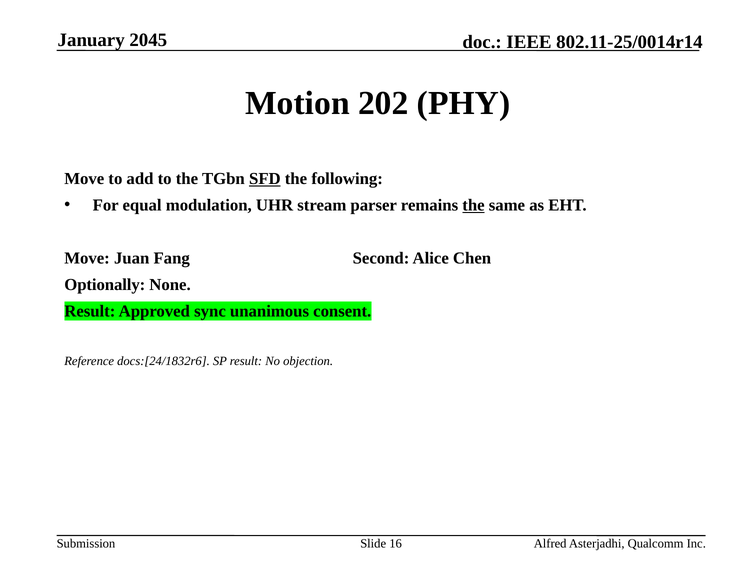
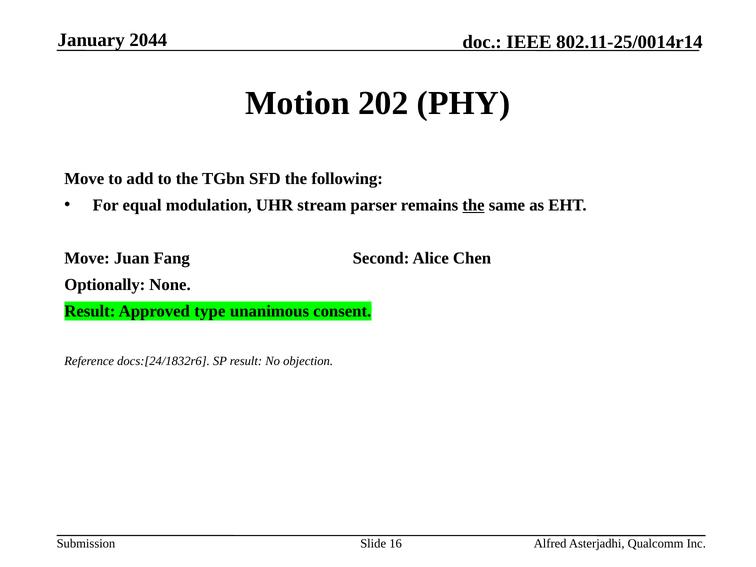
2045: 2045 -> 2044
SFD underline: present -> none
sync: sync -> type
